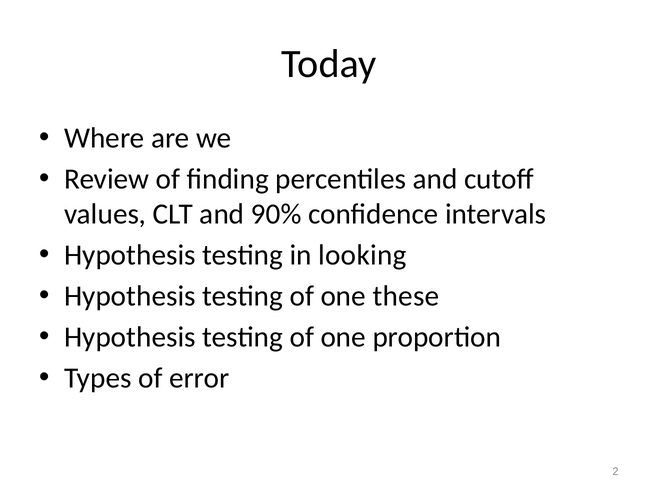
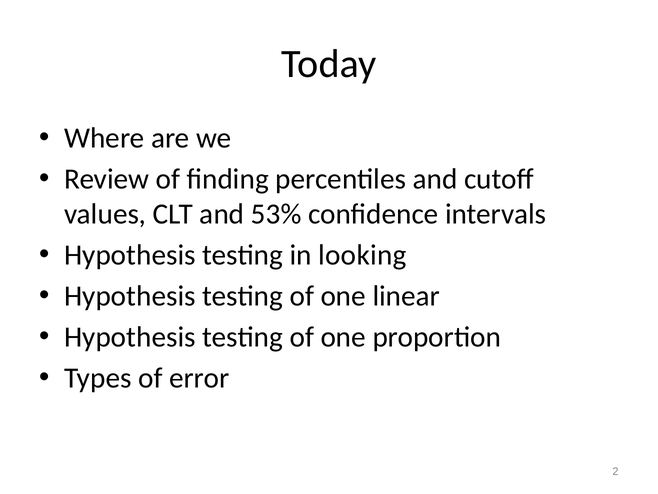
90%: 90% -> 53%
these: these -> linear
